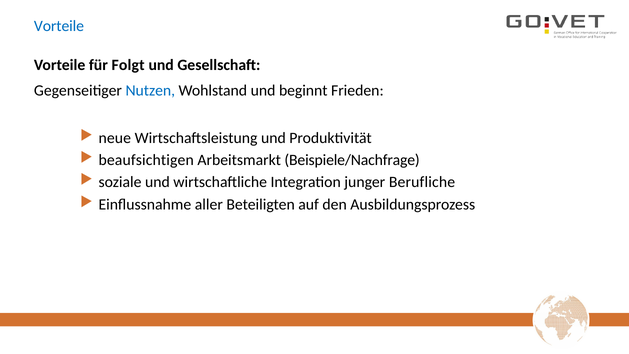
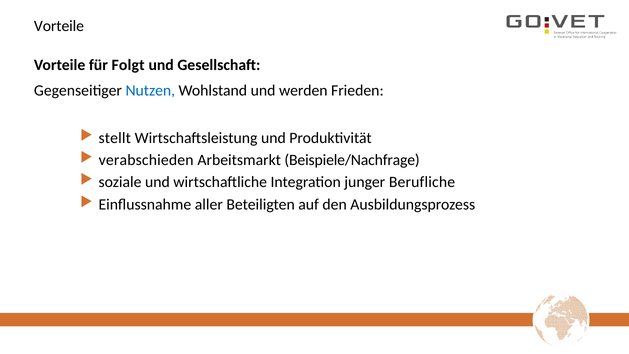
Vorteile at (59, 26) colour: blue -> black
beginnt: beginnt -> werden
neue: neue -> stellt
beaufsichtigen: beaufsichtigen -> verabschieden
